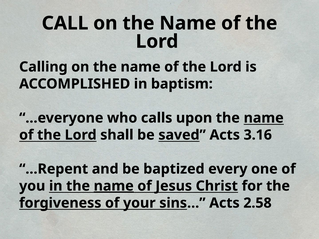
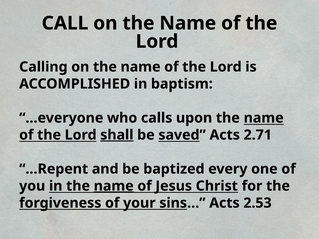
shall underline: none -> present
3.16: 3.16 -> 2.71
2.58: 2.58 -> 2.53
